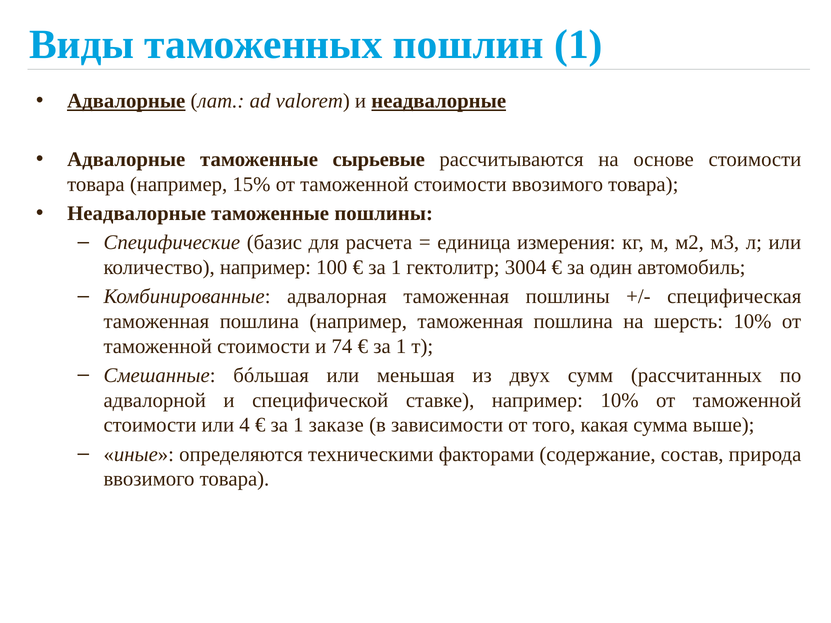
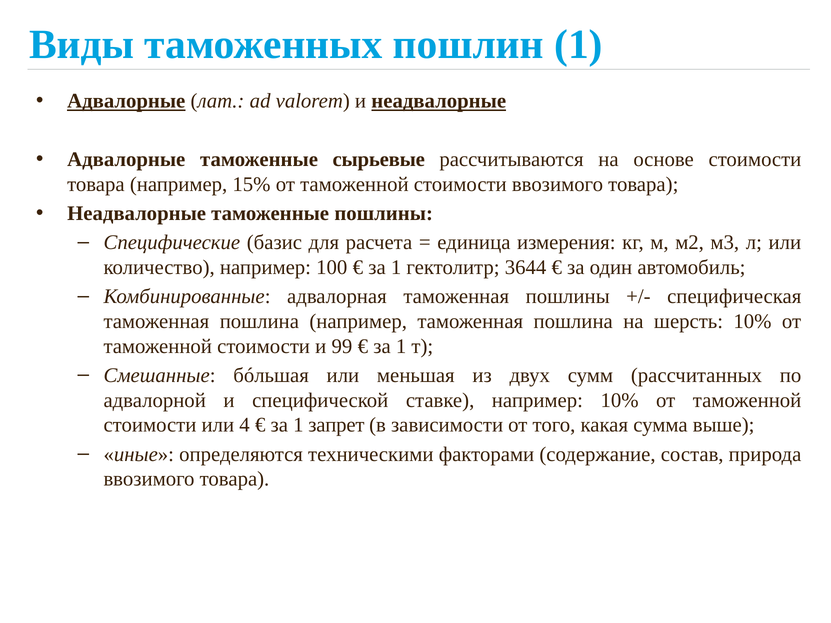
3004: 3004 -> 3644
74: 74 -> 99
заказе: заказе -> запрет
